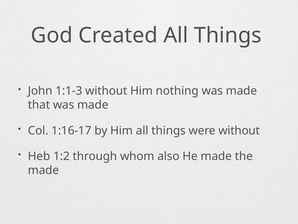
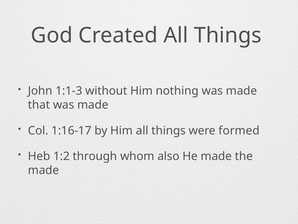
were without: without -> formed
